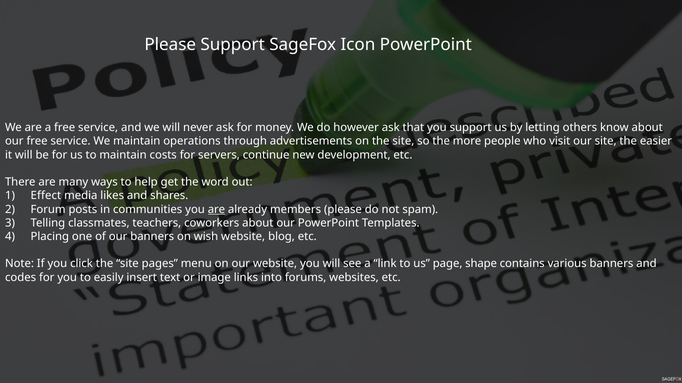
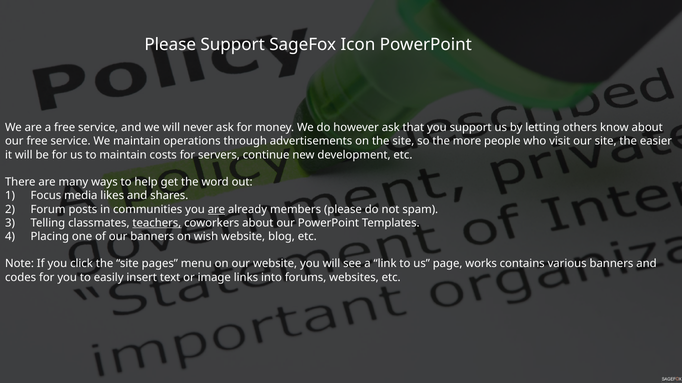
Effect: Effect -> Focus
teachers underline: none -> present
shape: shape -> works
